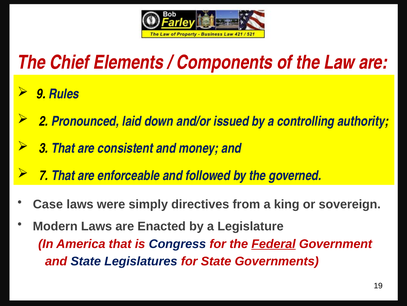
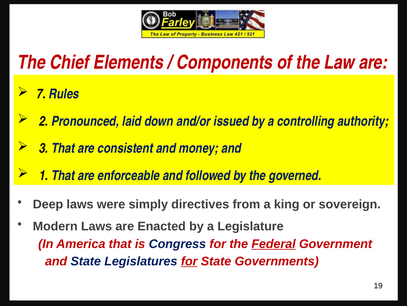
9: 9 -> 7
7: 7 -> 1
Case: Case -> Deep
for at (189, 261) underline: none -> present
